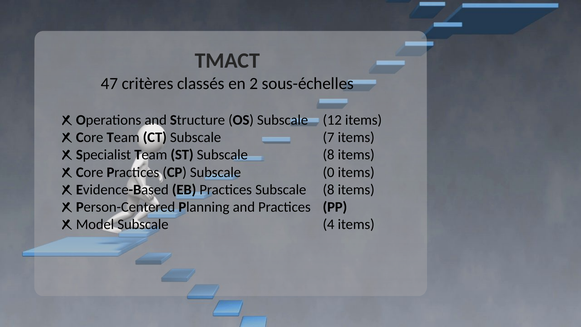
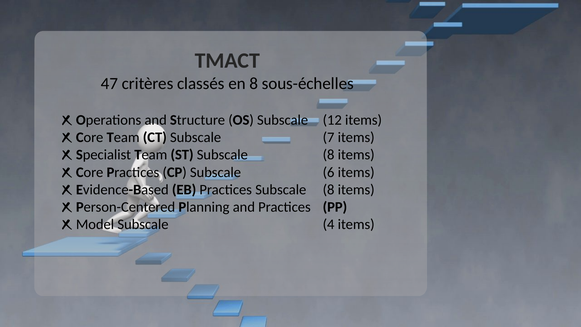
en 2: 2 -> 8
0: 0 -> 6
